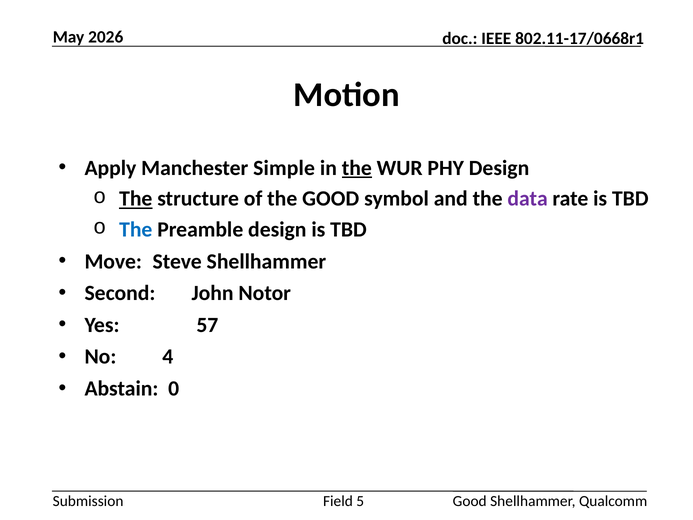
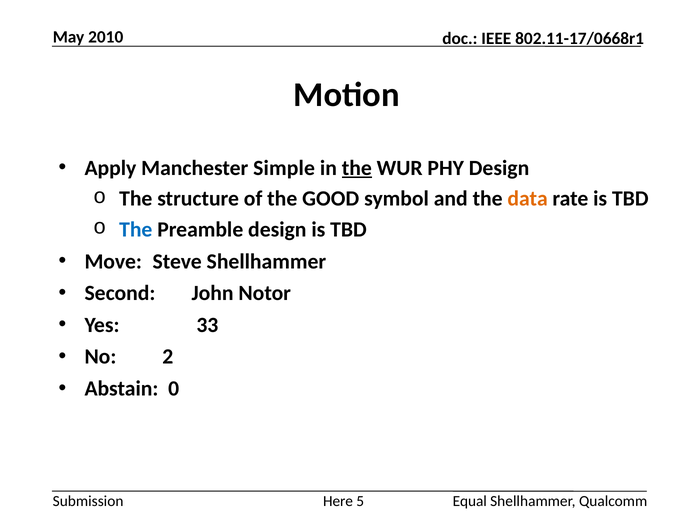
2026: 2026 -> 2010
The at (136, 199) underline: present -> none
data colour: purple -> orange
57: 57 -> 33
4: 4 -> 2
Field: Field -> Here
Good at (470, 501): Good -> Equal
